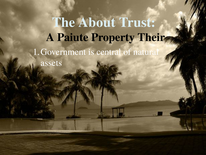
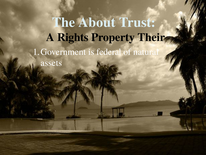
Paiute: Paiute -> Rights
central: central -> federal
